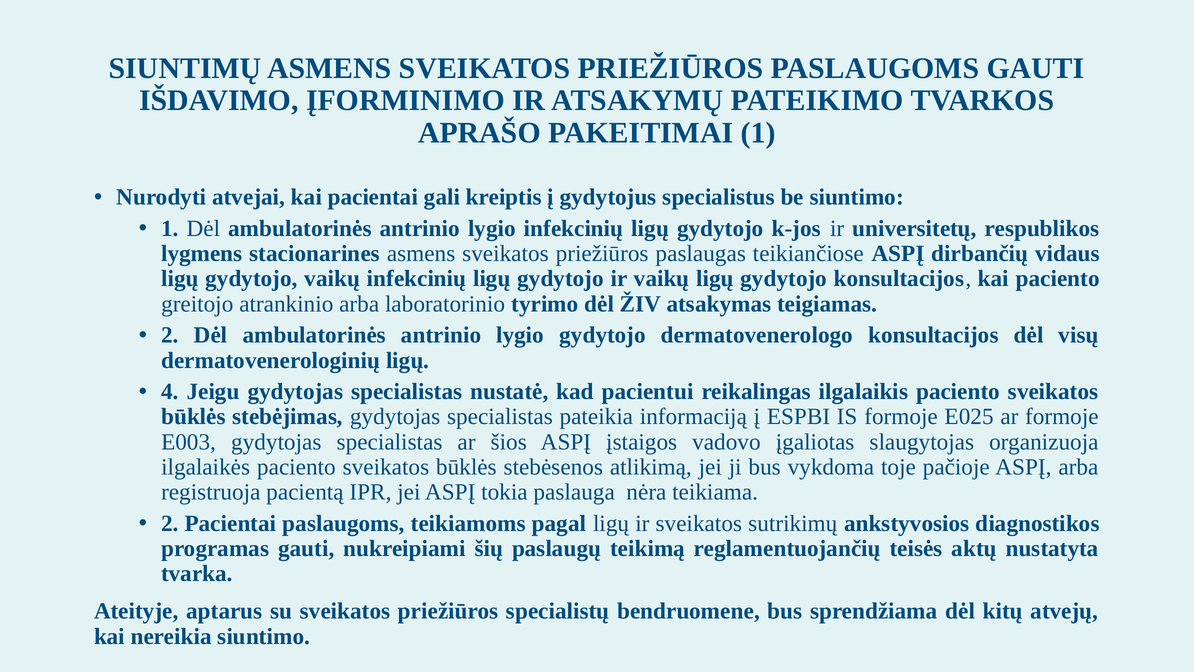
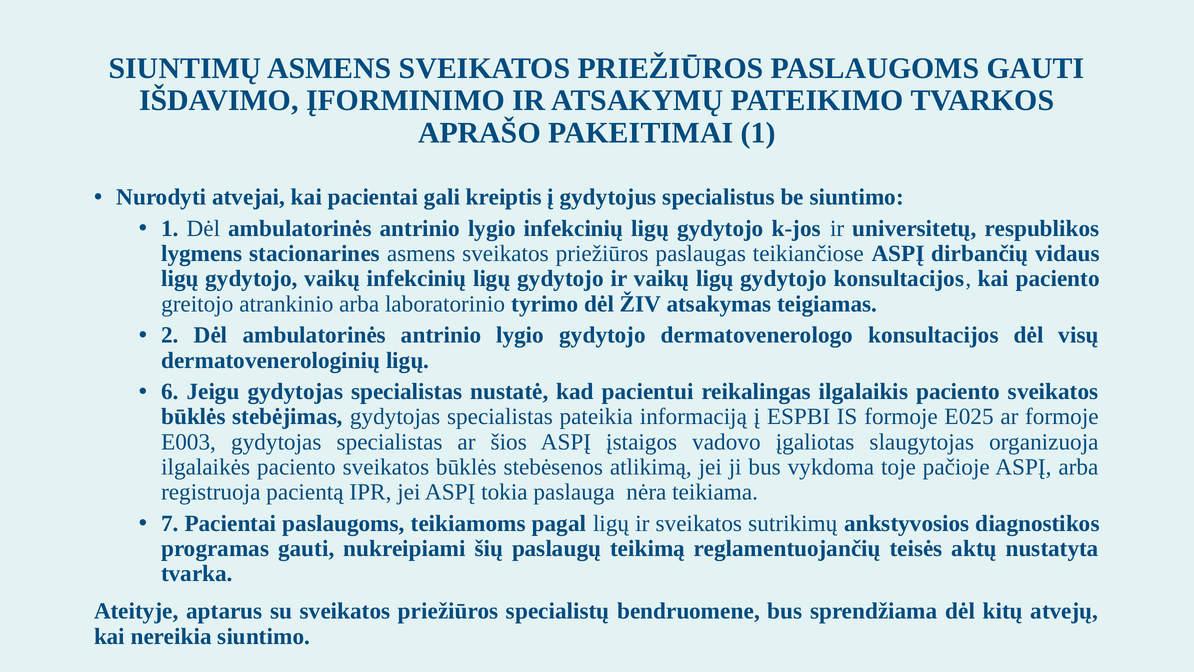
4: 4 -> 6
2 at (170, 523): 2 -> 7
